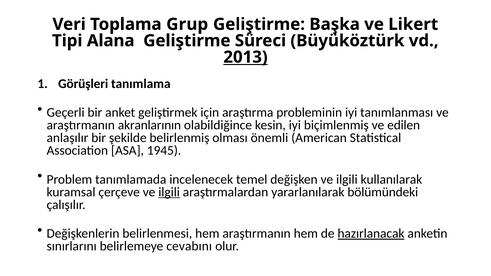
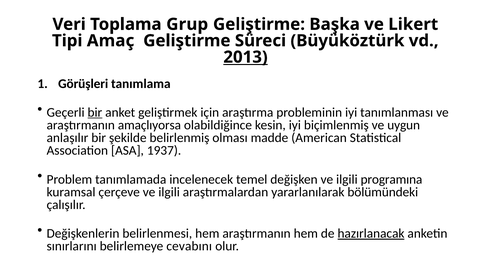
Alana: Alana -> Amaç
bir at (95, 112) underline: none -> present
akranlarının: akranlarının -> amaçlıyorsa
edilen: edilen -> uygun
önemli: önemli -> madde
1945: 1945 -> 1937
kullanılarak: kullanılarak -> programına
ilgili at (169, 192) underline: present -> none
